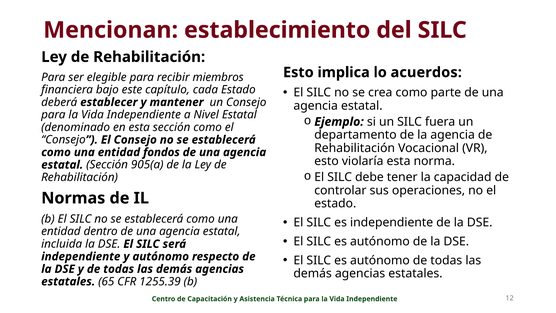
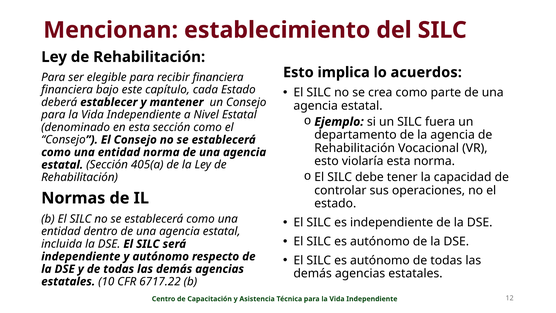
recibir miembros: miembros -> financiera
entidad fondos: fondos -> norma
905(a: 905(a -> 405(a
65: 65 -> 10
1255.39: 1255.39 -> 6717.22
